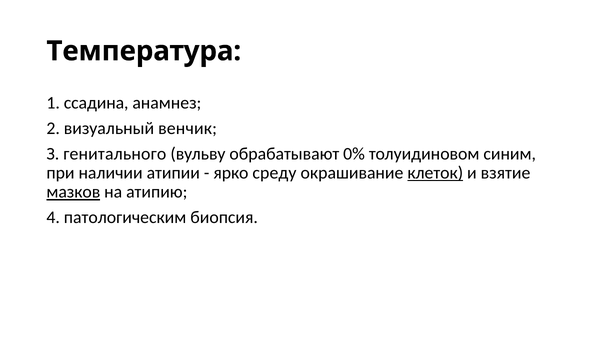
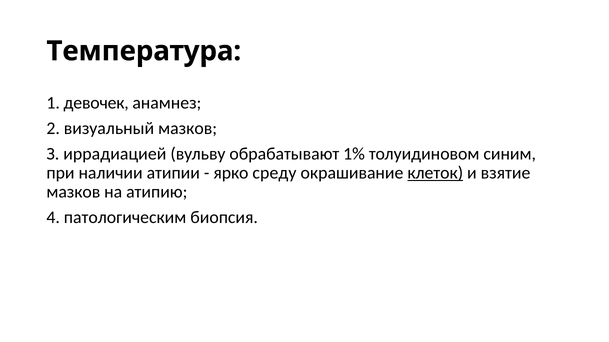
ссадина: ссадина -> девочек
визуальный венчик: венчик -> мазков
генитального: генитального -> иррадиацией
0%: 0% -> 1%
мазков at (73, 192) underline: present -> none
